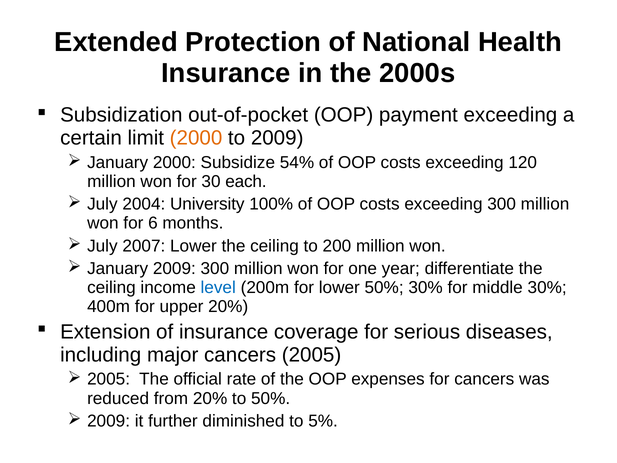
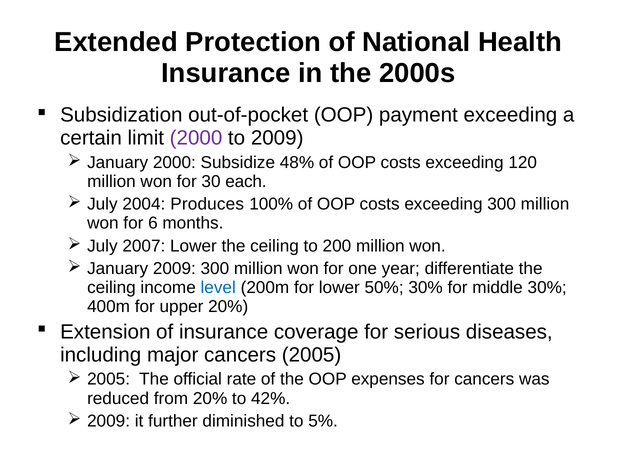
2000 at (196, 138) colour: orange -> purple
54%: 54% -> 48%
University: University -> Produces
to 50%: 50% -> 42%
